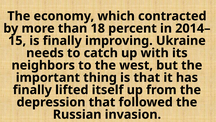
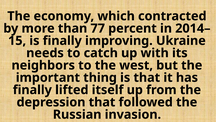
18: 18 -> 77
